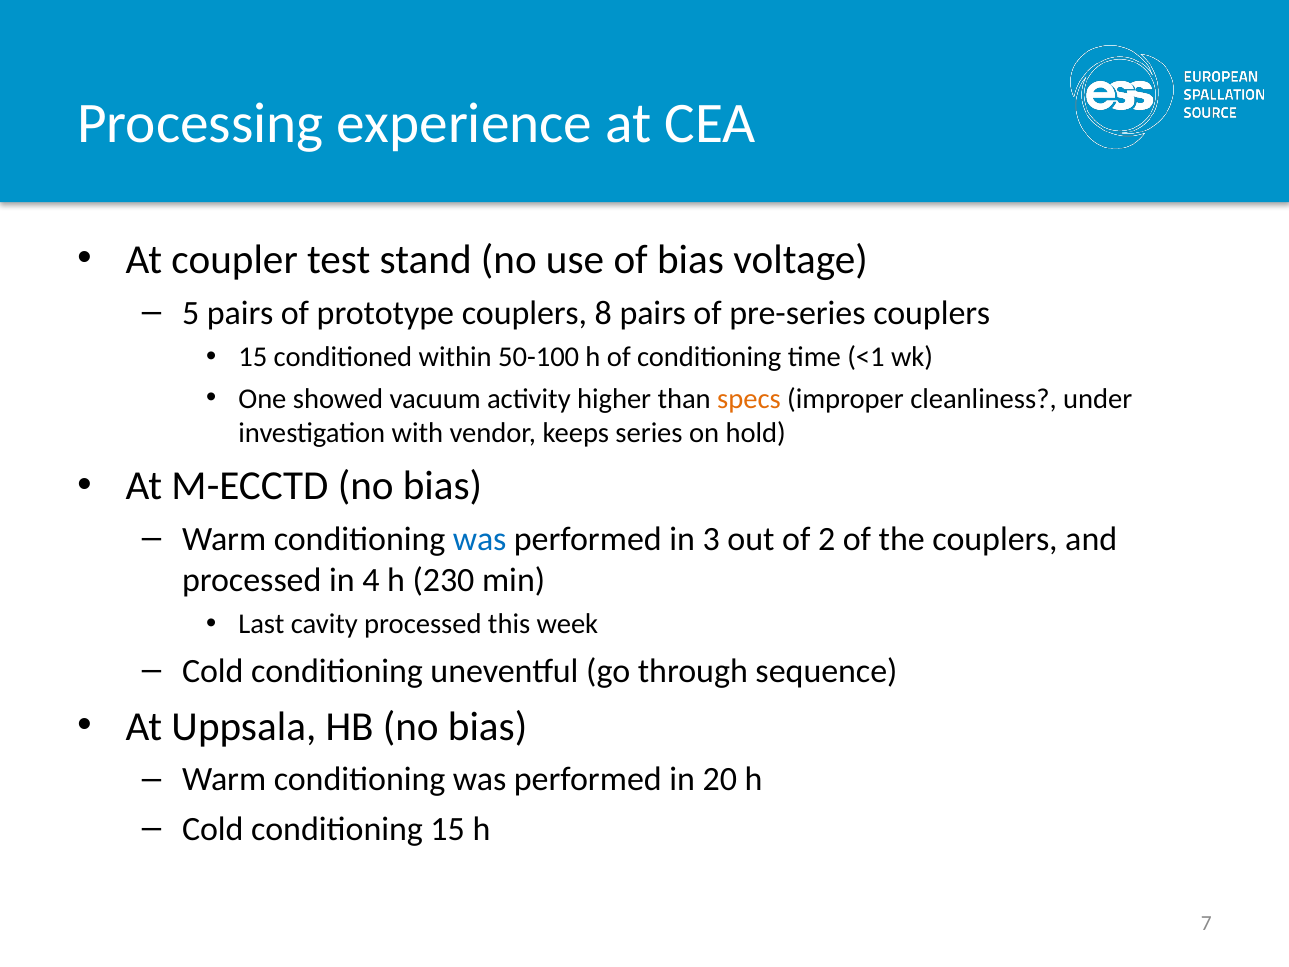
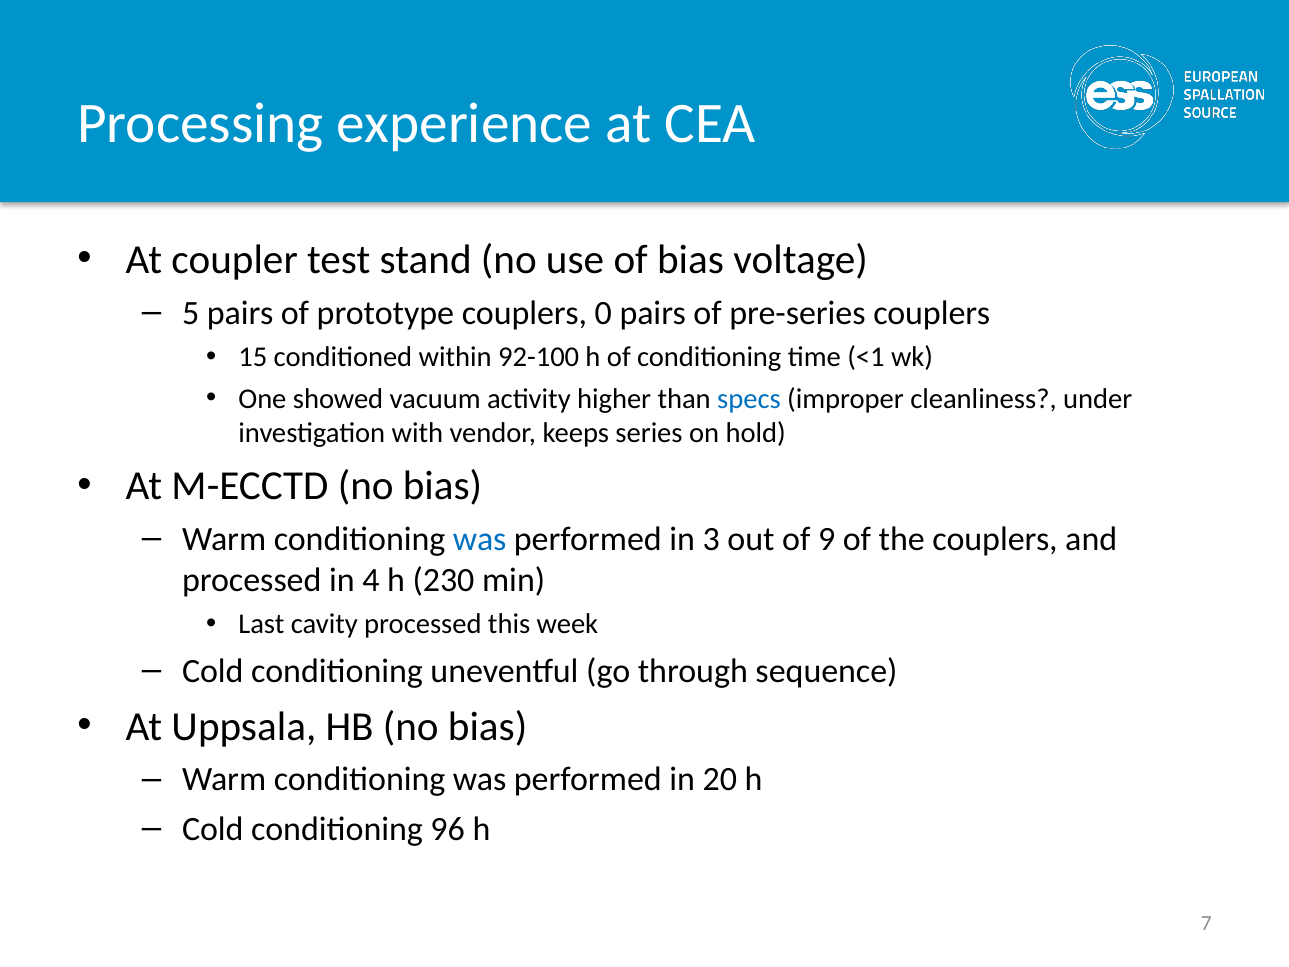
8: 8 -> 0
50-100: 50-100 -> 92-100
specs colour: orange -> blue
2: 2 -> 9
conditioning 15: 15 -> 96
